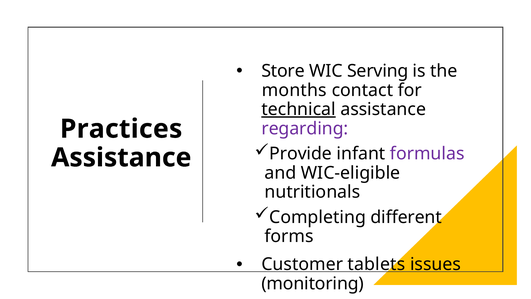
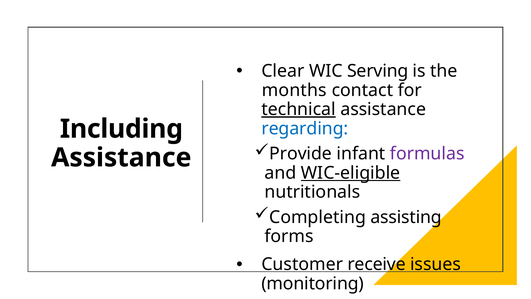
Store: Store -> Clear
regarding colour: purple -> blue
Practices: Practices -> Including
WIC-eligible underline: none -> present
different: different -> assisting
tablets: tablets -> receive
